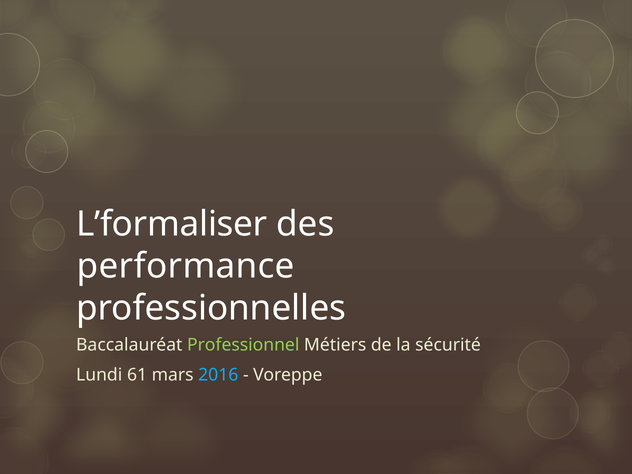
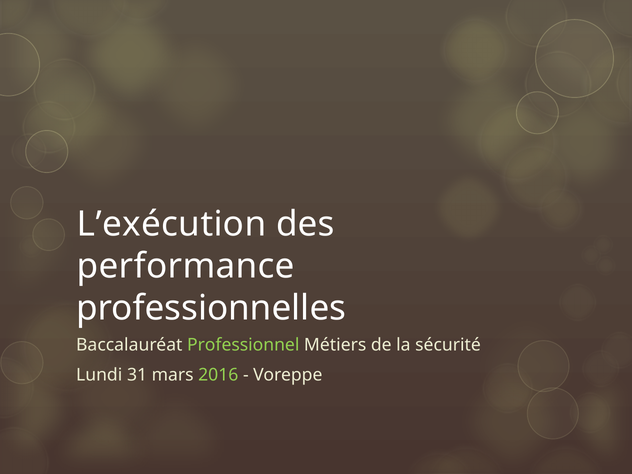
L’formaliser: L’formaliser -> L’exécution
61: 61 -> 31
2016 colour: light blue -> light green
